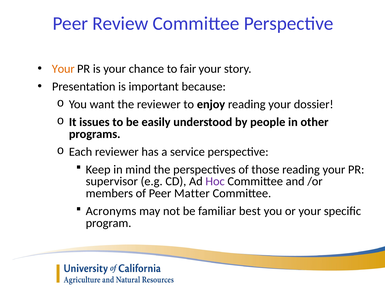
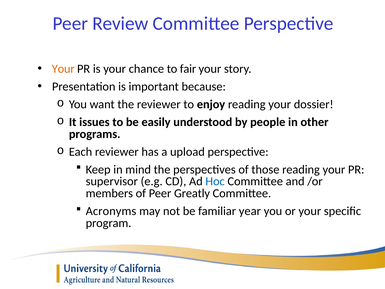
service: service -> upload
Hoc colour: purple -> blue
Matter: Matter -> Greatly
best: best -> year
